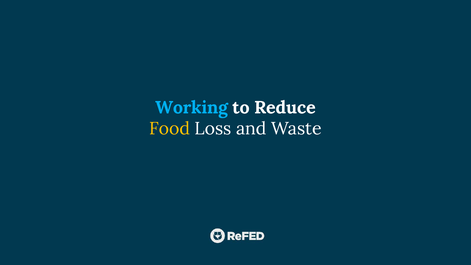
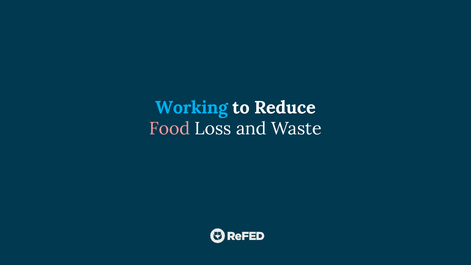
Food colour: yellow -> pink
